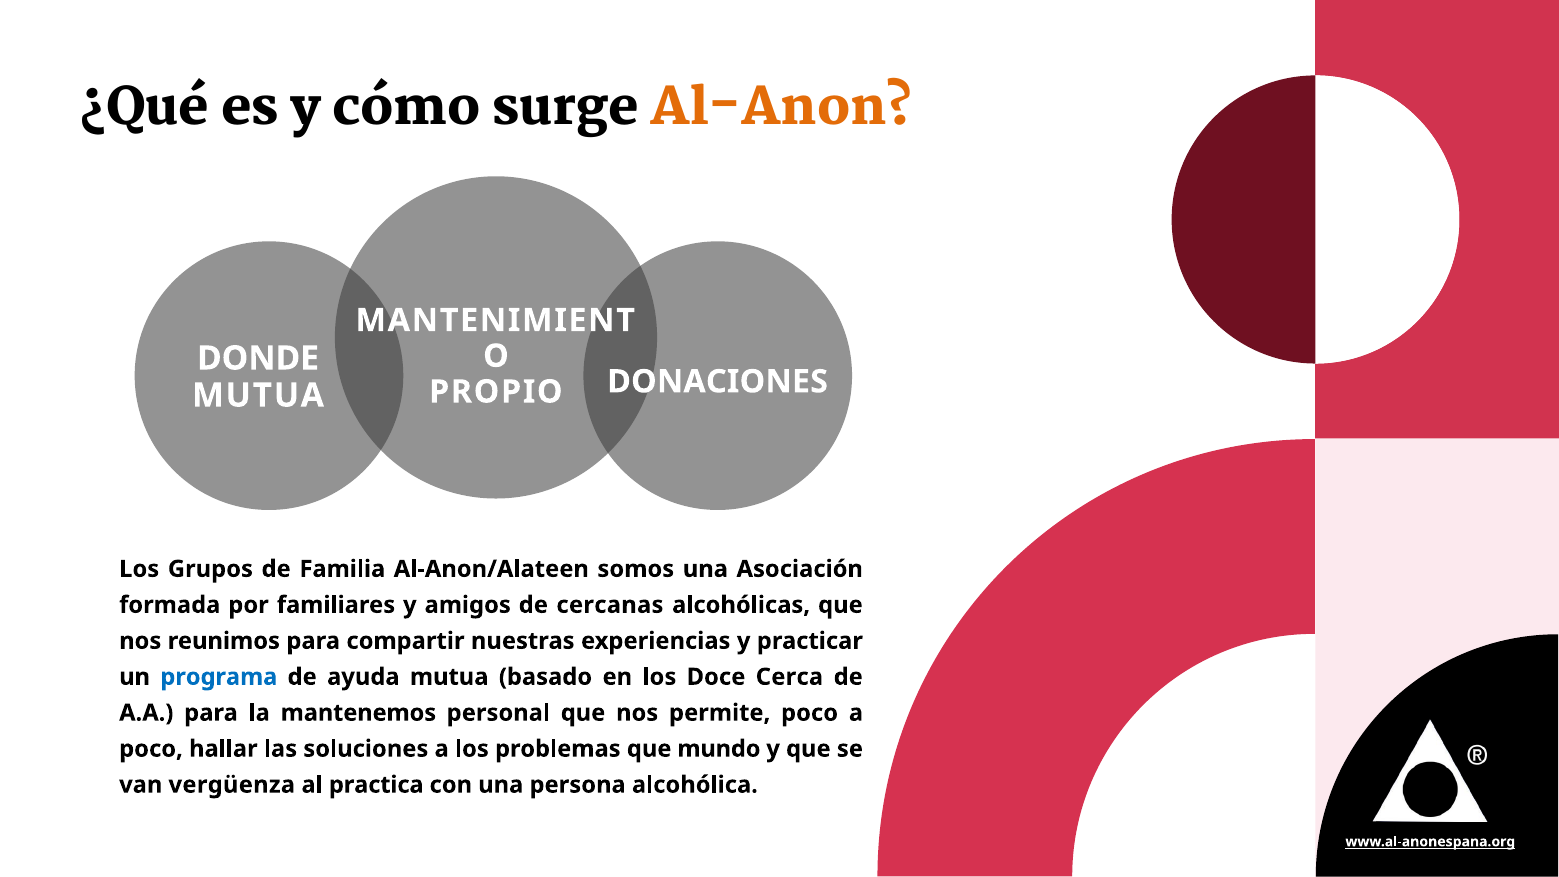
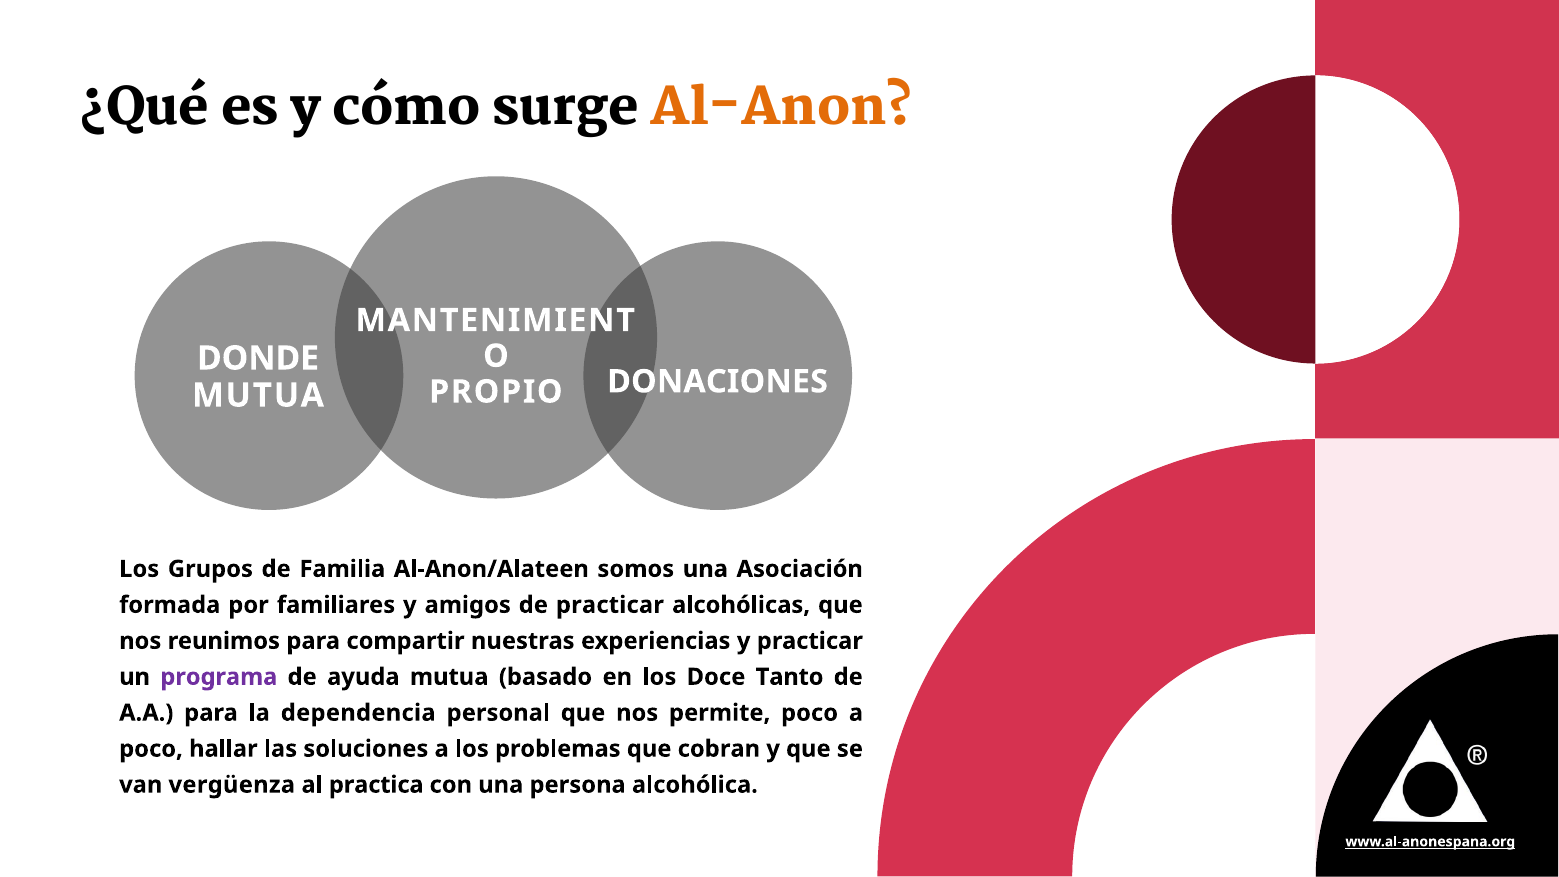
de cercanas: cercanas -> practicar
programa colour: blue -> purple
Cerca: Cerca -> Tanto
mantenemos: mantenemos -> dependencia
mundo: mundo -> cobran
